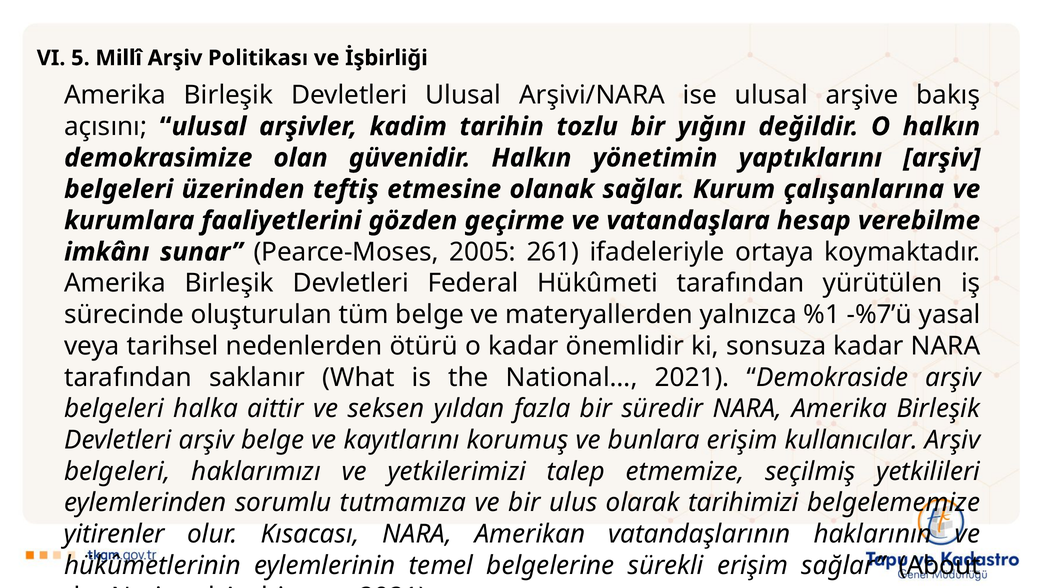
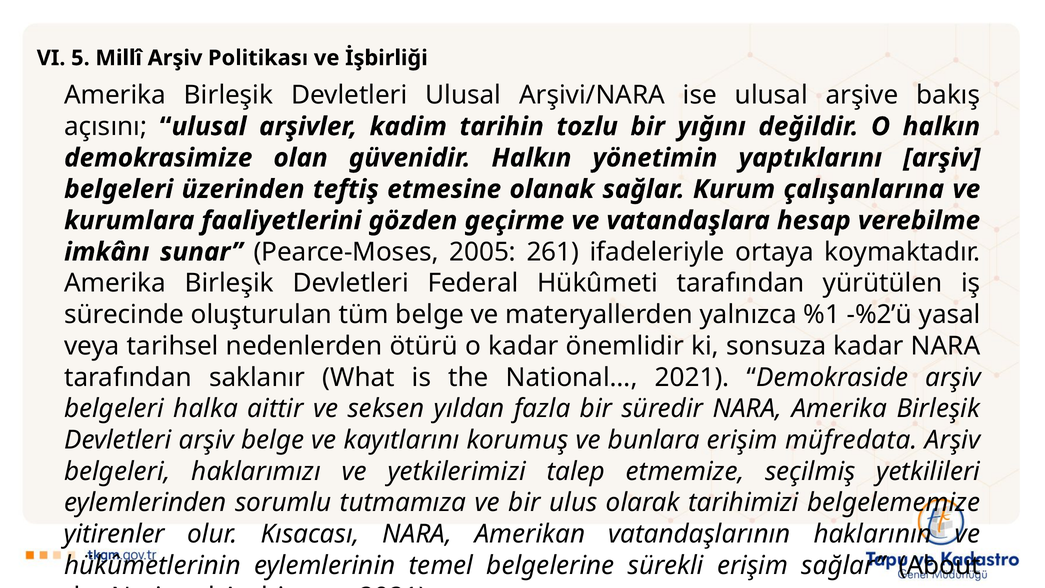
-%7’ü: -%7’ü -> -%2’ü
kullanıcılar: kullanıcılar -> müfredata
